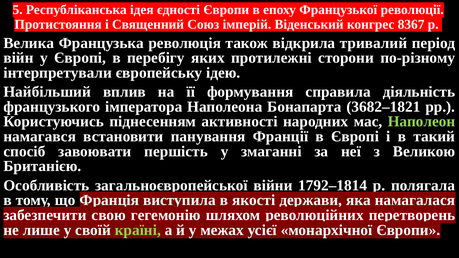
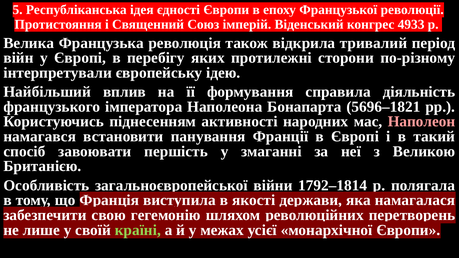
8367: 8367 -> 4933
3682–1821: 3682–1821 -> 5696–1821
Наполеон colour: light green -> pink
